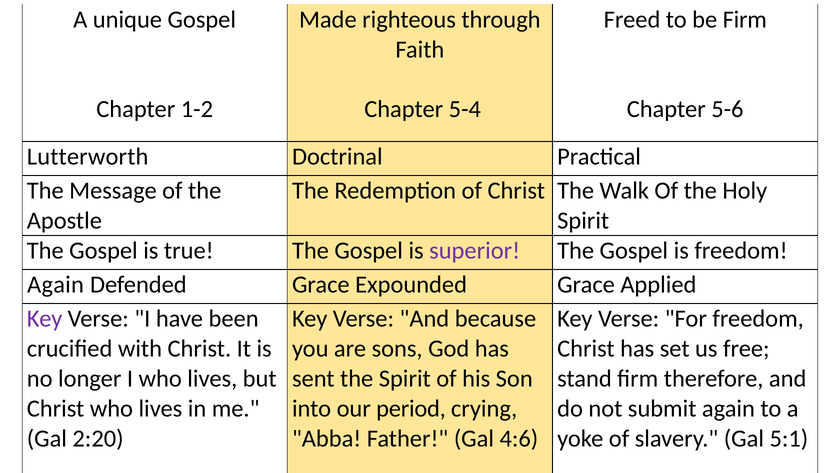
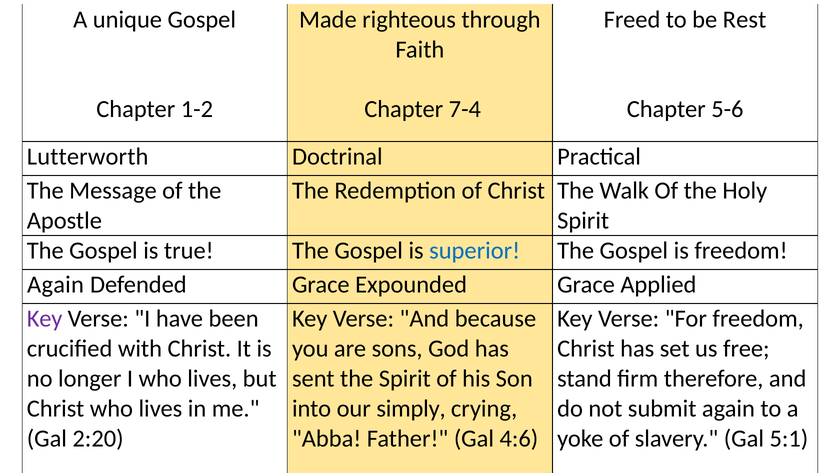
be Firm: Firm -> Rest
5-4: 5-4 -> 7-4
superior colour: purple -> blue
period: period -> simply
